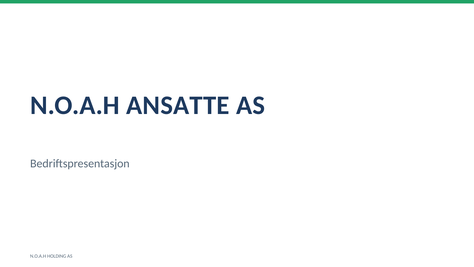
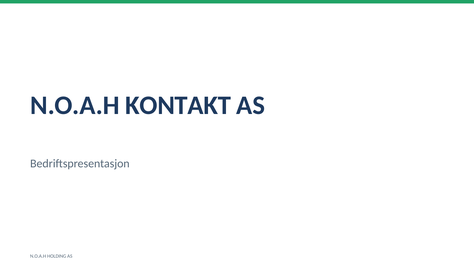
ANSATTE: ANSATTE -> KONTAKT
